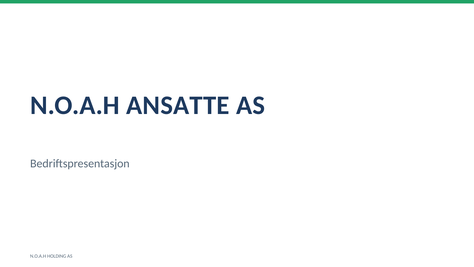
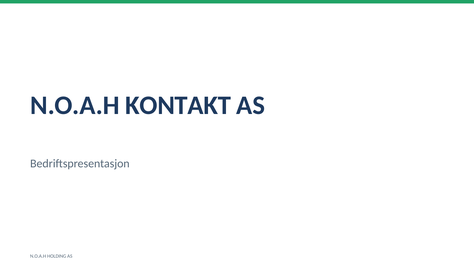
ANSATTE: ANSATTE -> KONTAKT
